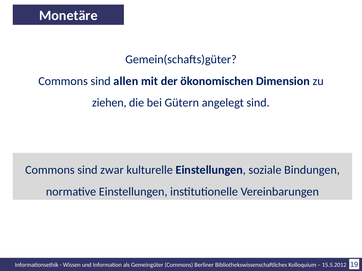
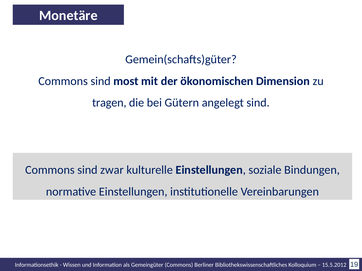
allen: allen -> most
ziehen: ziehen -> tragen
